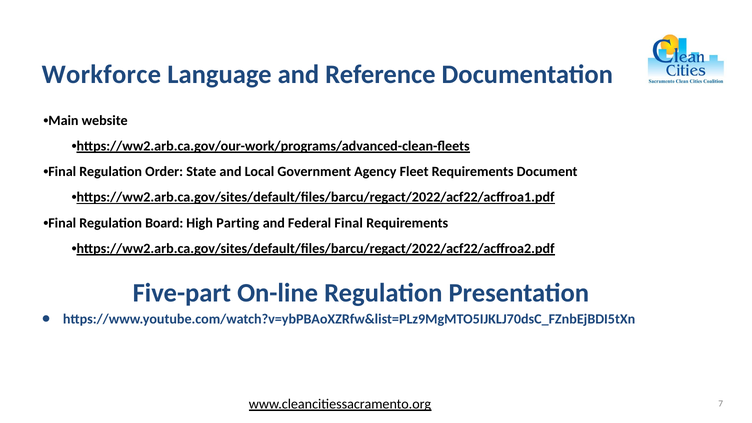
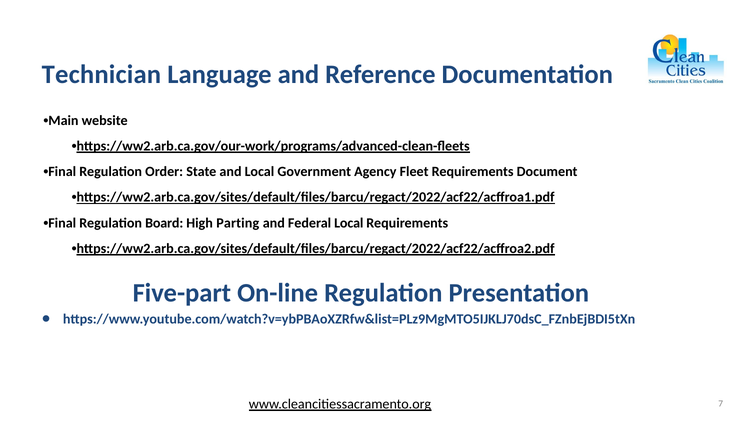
Workforce: Workforce -> Technician
Federal Final: Final -> Local
